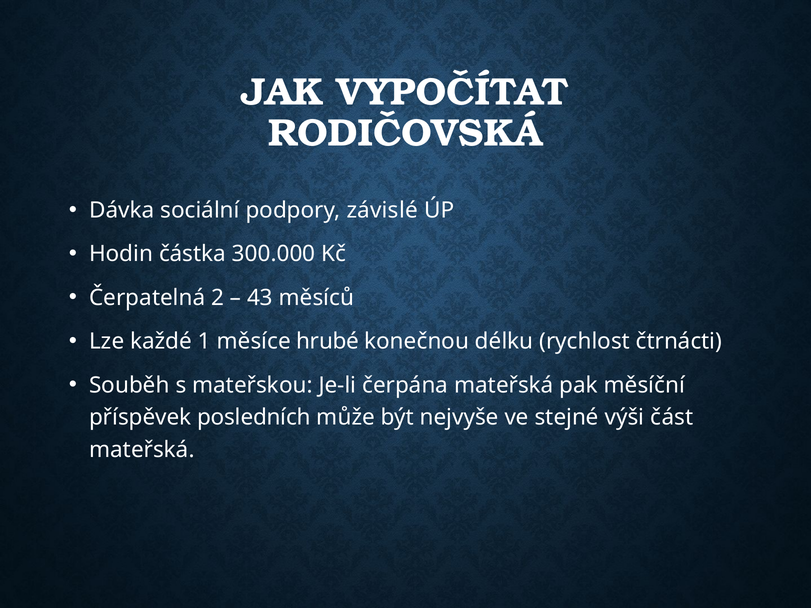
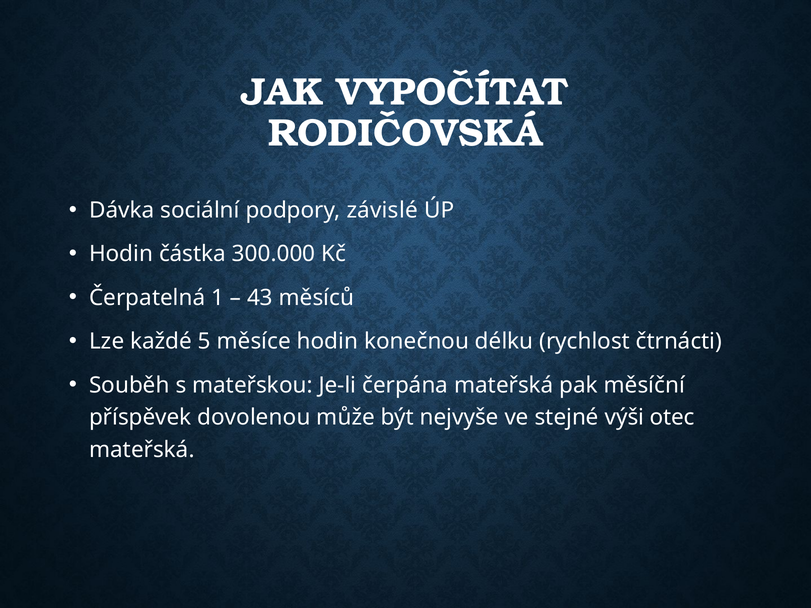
2: 2 -> 1
1: 1 -> 5
měsíce hrubé: hrubé -> hodin
posledních: posledních -> dovolenou
část: část -> otec
